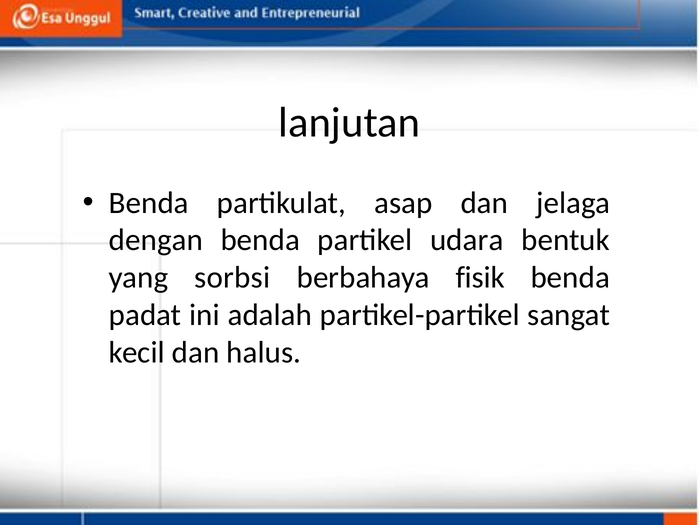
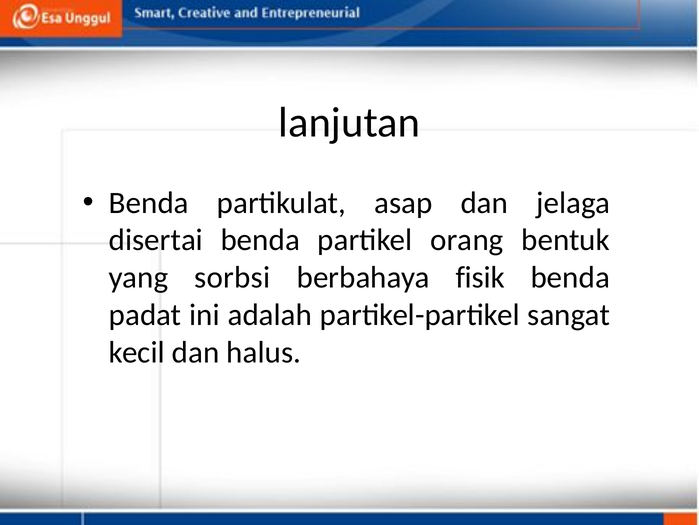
dengan: dengan -> disertai
udara: udara -> orang
